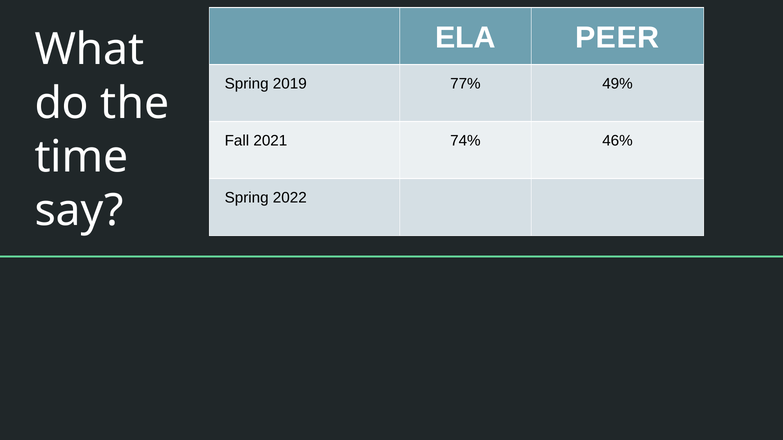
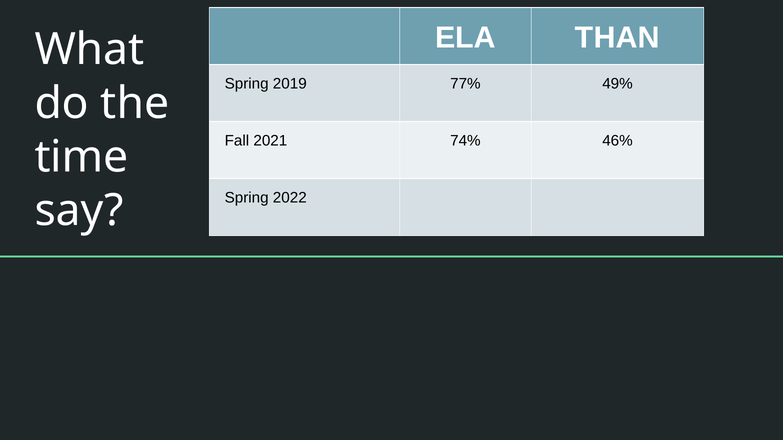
PEER​: PEER​ -> THAN​
